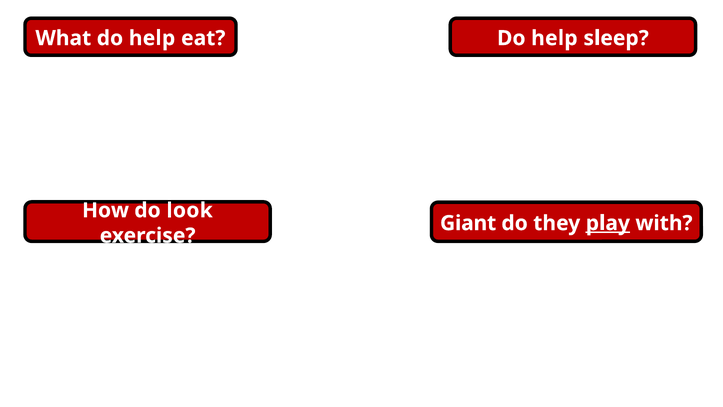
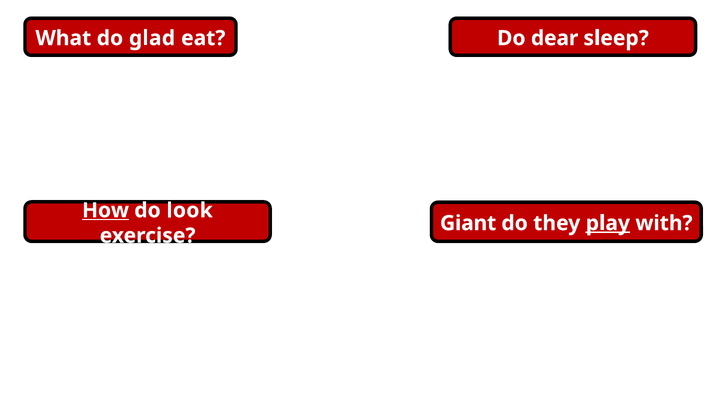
What do help: help -> glad
help at (554, 38): help -> dear
How underline: none -> present
